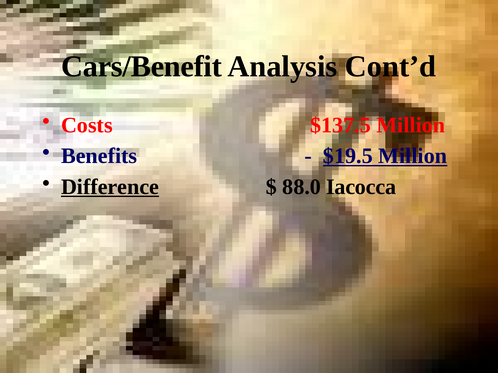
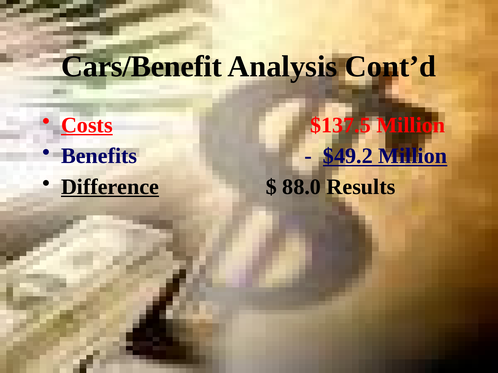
Costs underline: none -> present
$19.5: $19.5 -> $49.2
Iacocca: Iacocca -> Results
